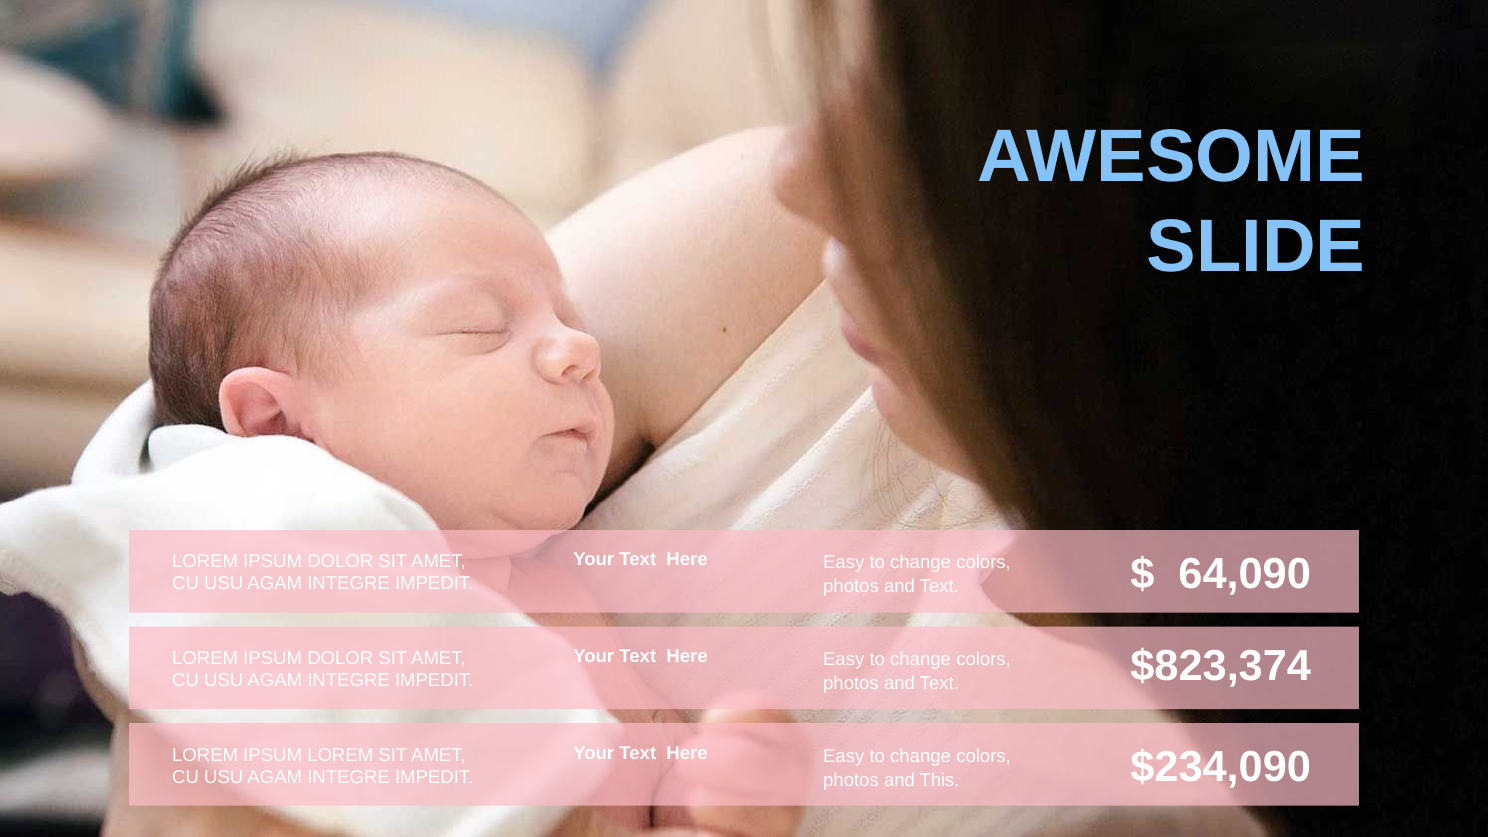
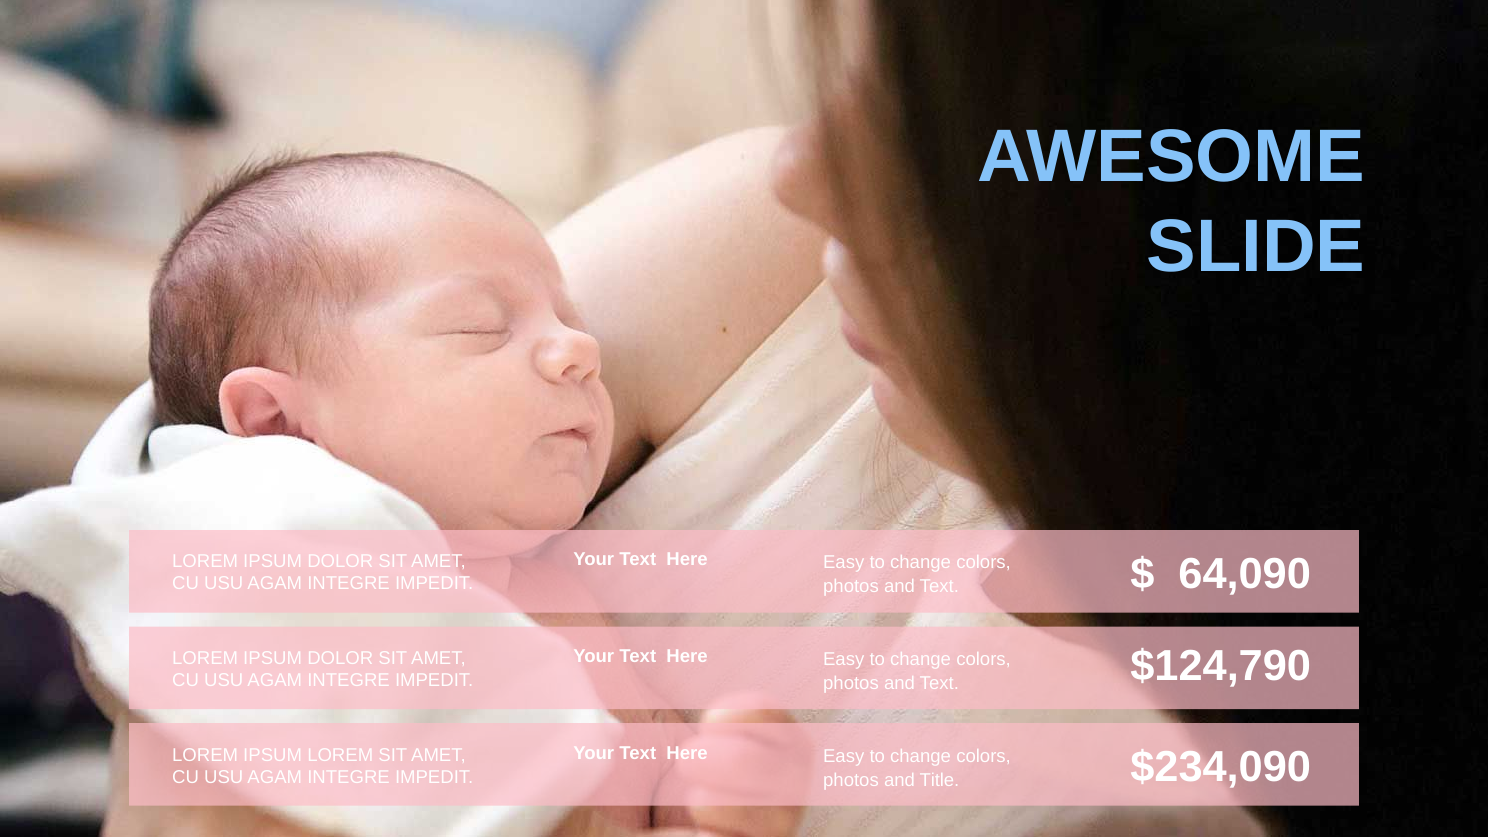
$823,374: $823,374 -> $124,790
This: This -> Title
